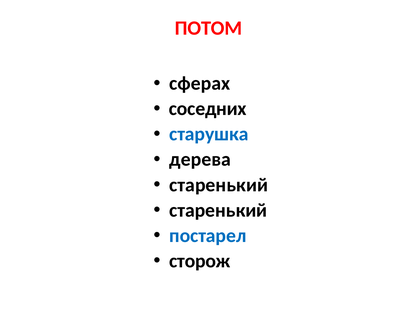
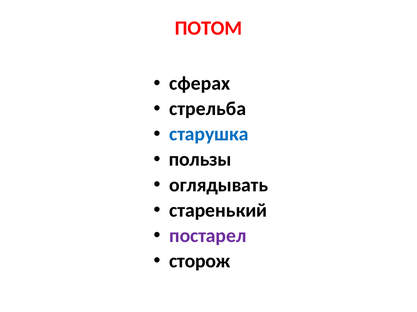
соседних: соседних -> стрельба
дерева: дерева -> пользы
старенький at (219, 185): старенький -> оглядывать
постарел colour: blue -> purple
